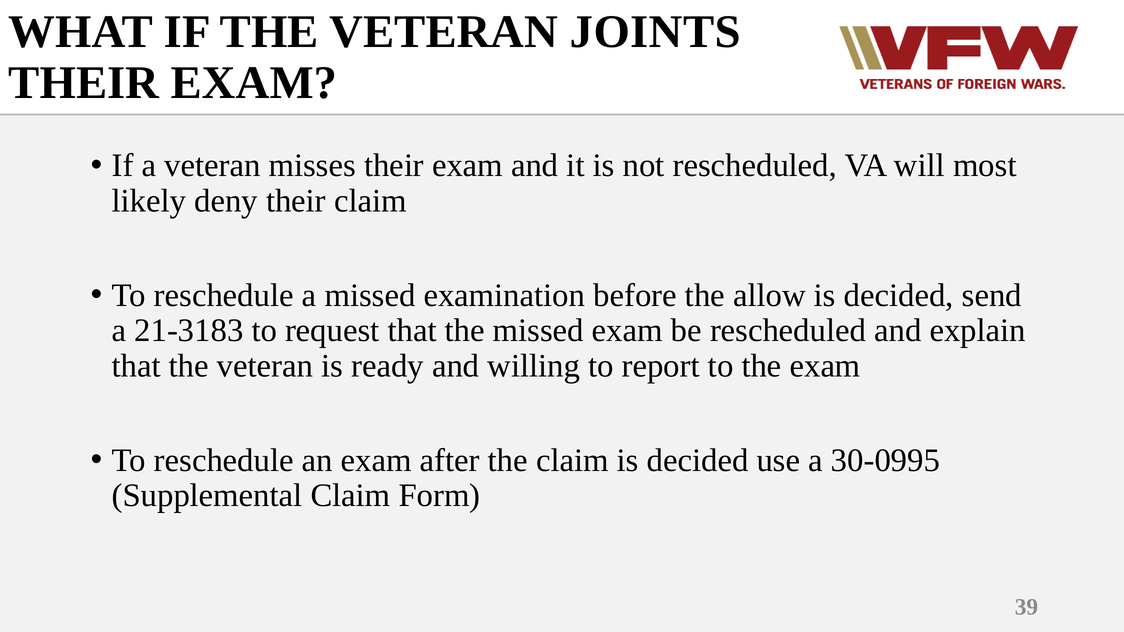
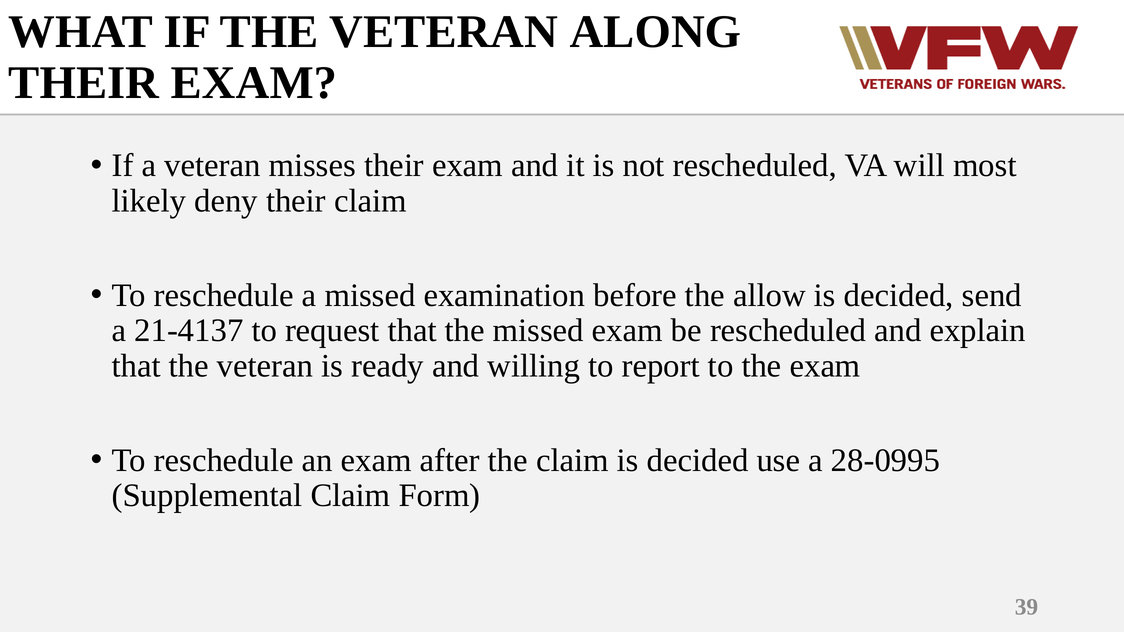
JOINTS: JOINTS -> ALONG
21-3183: 21-3183 -> 21-4137
30-0995: 30-0995 -> 28-0995
